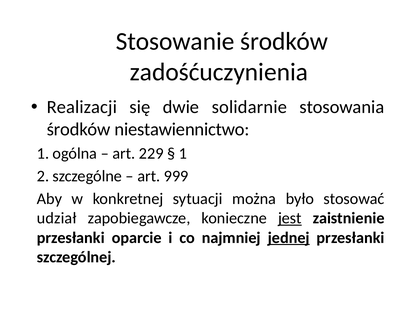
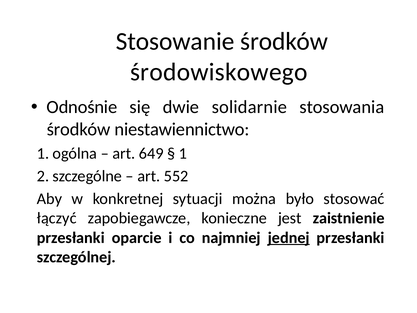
zadośćuczynienia: zadośćuczynienia -> środowiskowego
Realizacji: Realizacji -> Odnośnie
229: 229 -> 649
999: 999 -> 552
udział: udział -> łączyć
jest underline: present -> none
